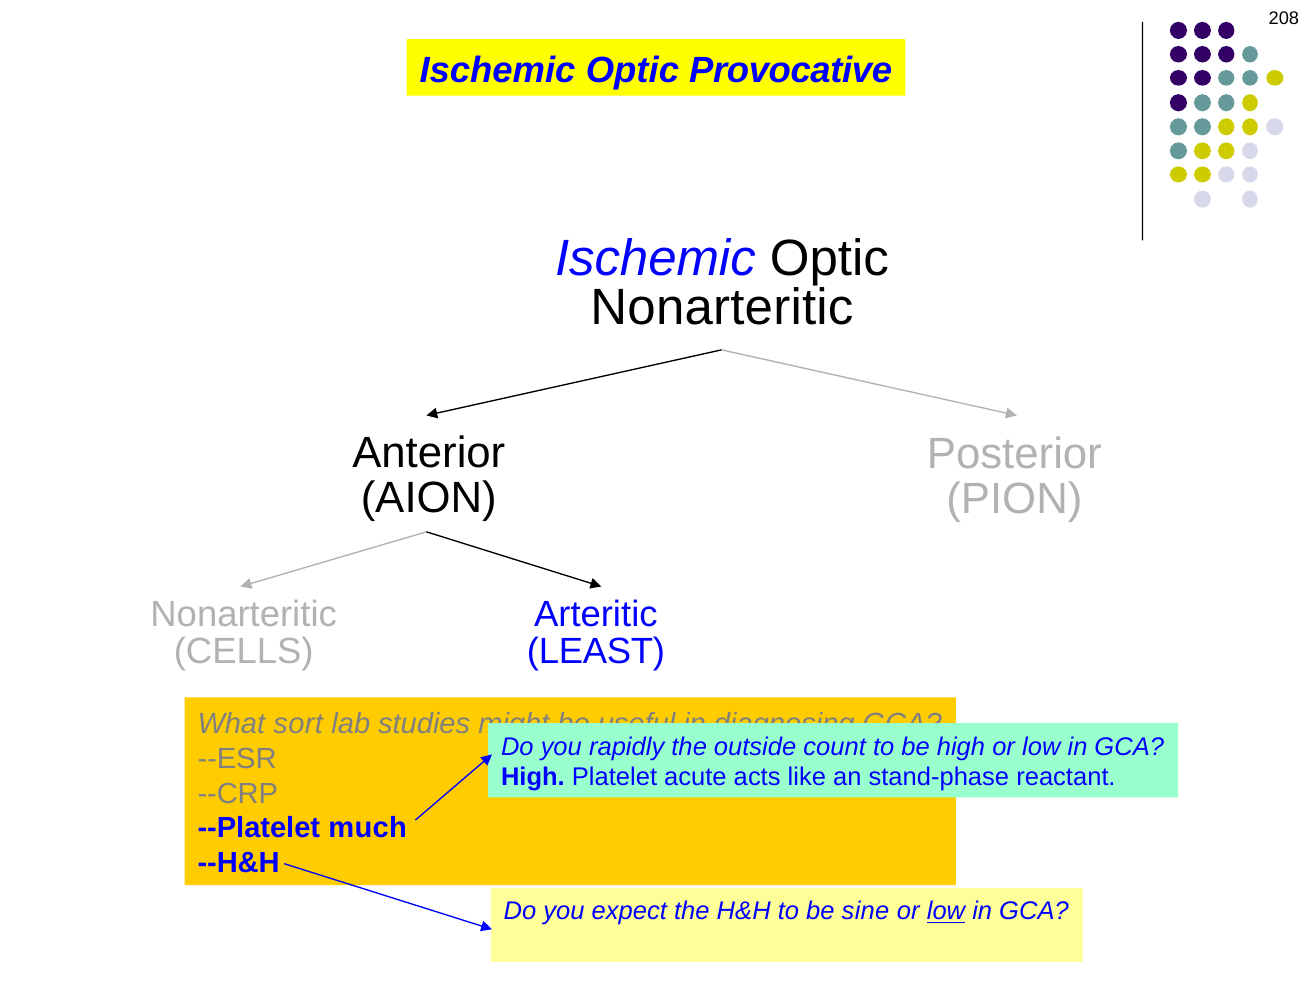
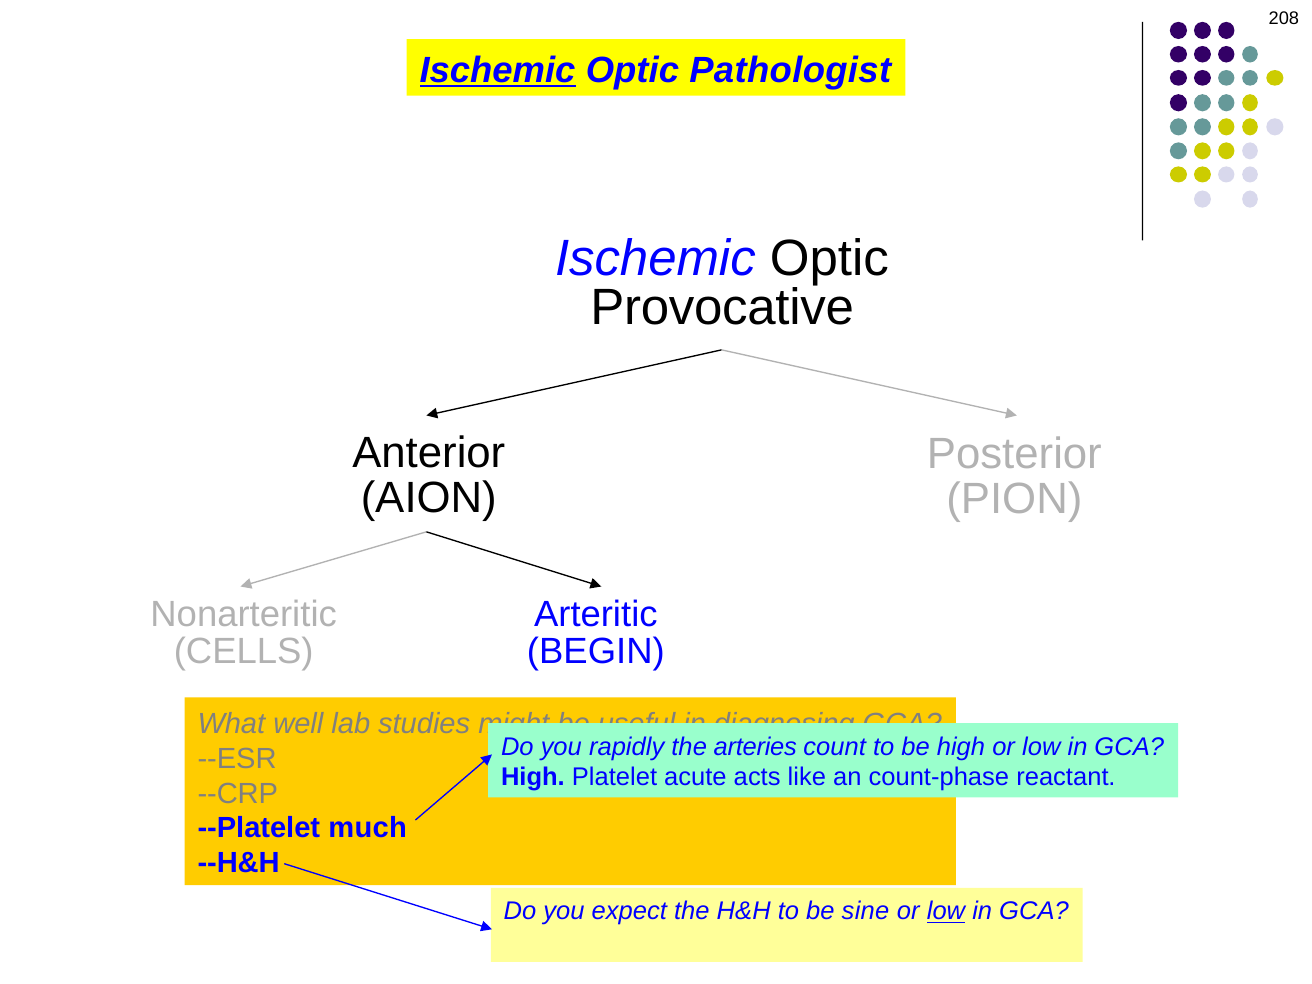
Ischemic at (498, 70) underline: none -> present
Provocative: Provocative -> Pathologist
Nonarteritic at (722, 307): Nonarteritic -> Provocative
LEAST: LEAST -> BEGIN
sort: sort -> well
outside: outside -> arteries
stand-phase: stand-phase -> count-phase
